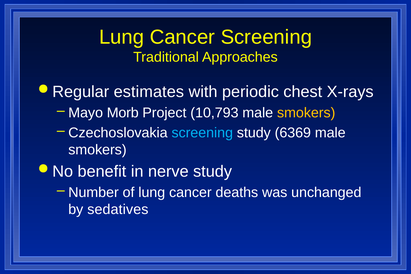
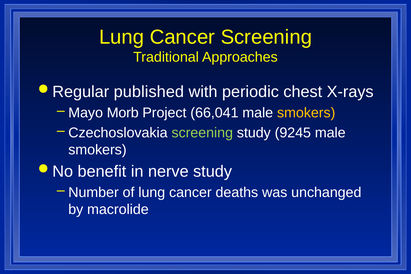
estimates: estimates -> published
10,793: 10,793 -> 66,041
screening at (202, 133) colour: light blue -> light green
6369: 6369 -> 9245
sedatives: sedatives -> macrolide
